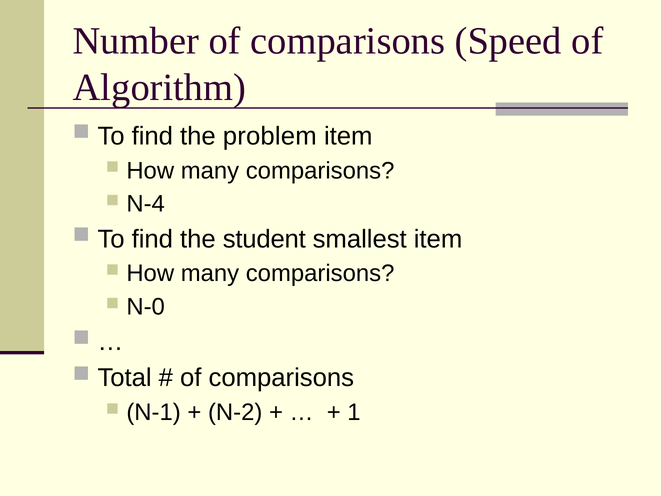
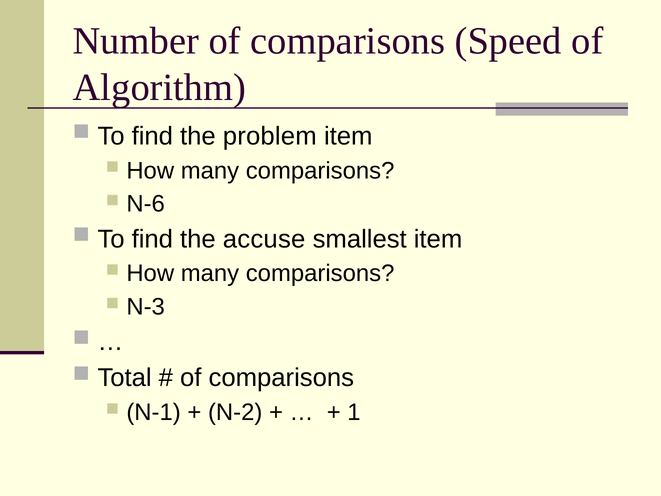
N-4: N-4 -> N-6
student: student -> accuse
N-0: N-0 -> N-3
